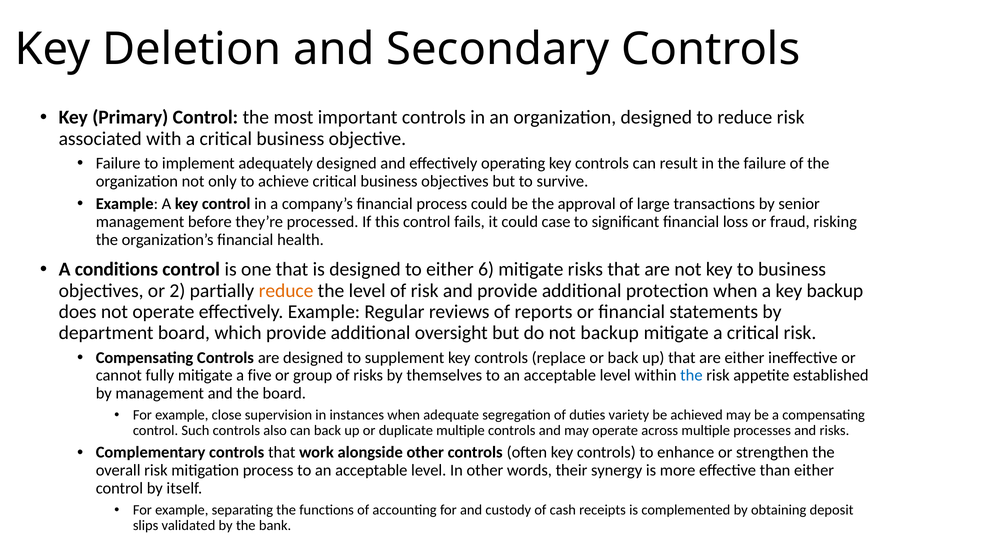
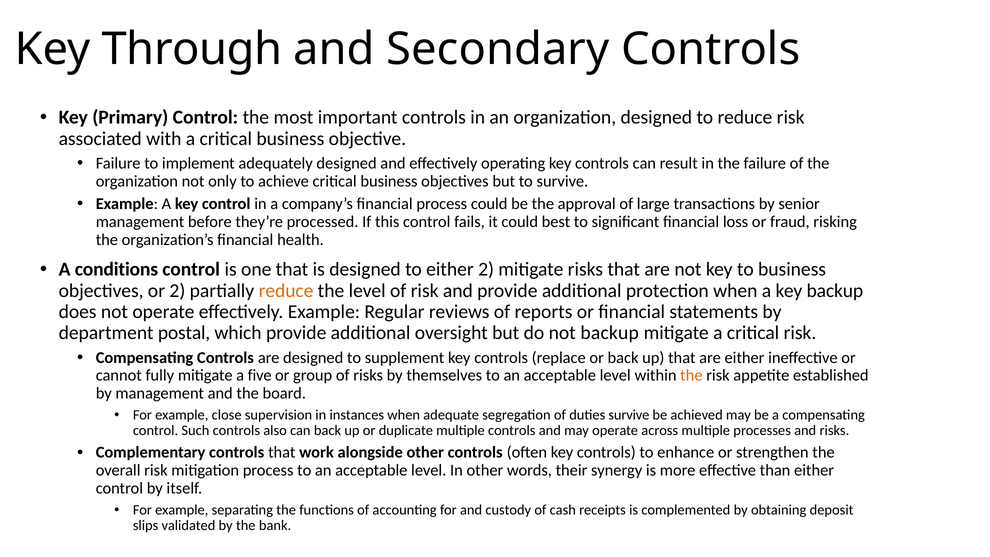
Deletion: Deletion -> Through
case: case -> best
either 6: 6 -> 2
department board: board -> postal
the at (691, 375) colour: blue -> orange
duties variety: variety -> survive
